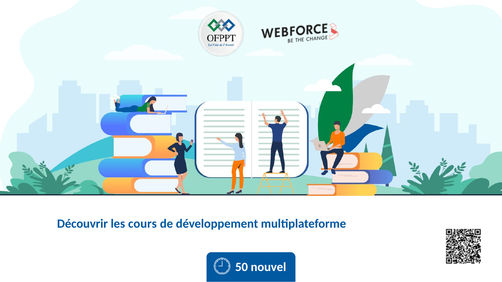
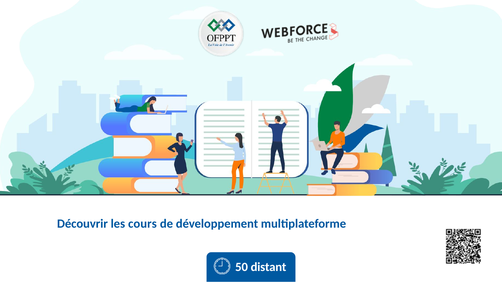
nouvel: nouvel -> distant
